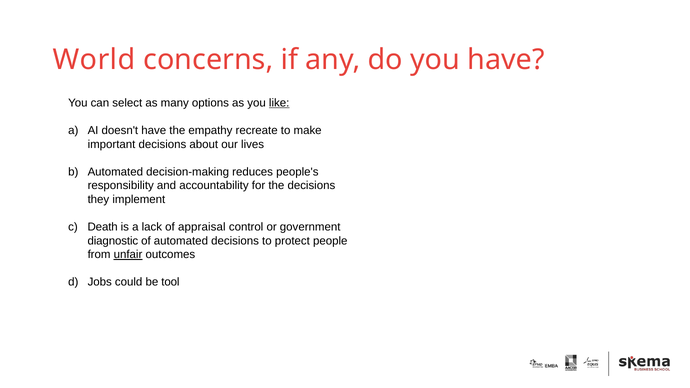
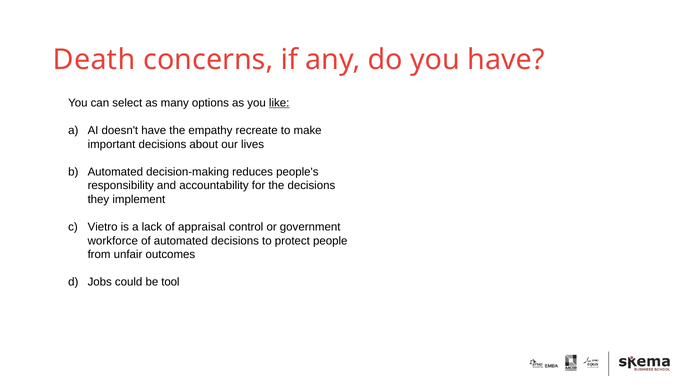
World: World -> Death
Death: Death -> Vietro
diagnostic: diagnostic -> workforce
unfair underline: present -> none
